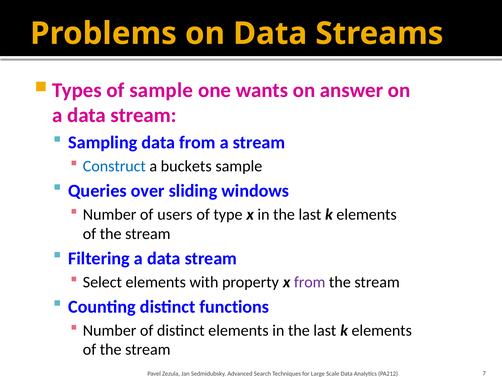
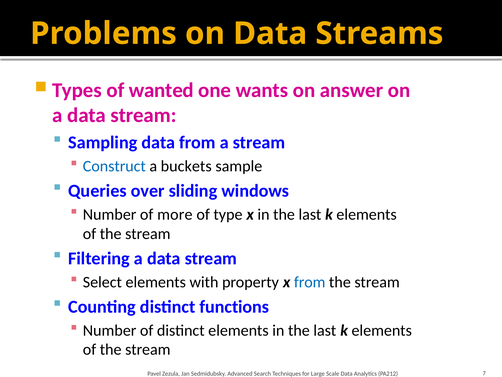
of sample: sample -> wanted
users: users -> more
from at (310, 282) colour: purple -> blue
